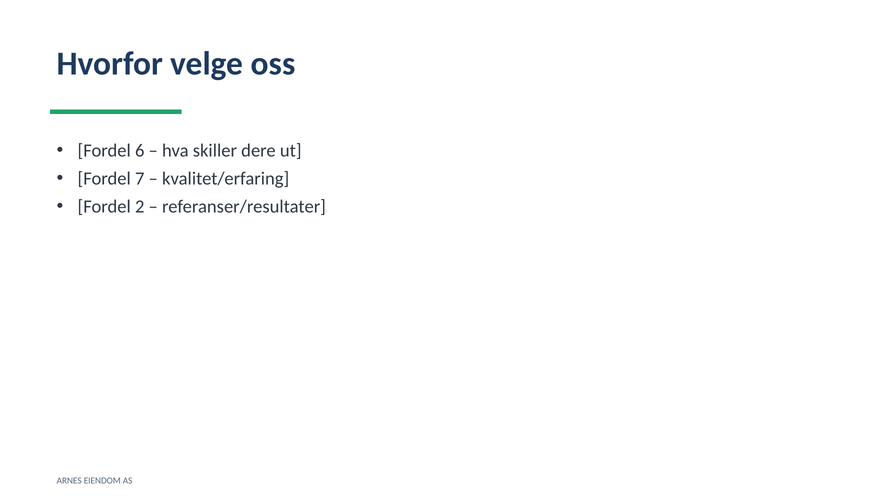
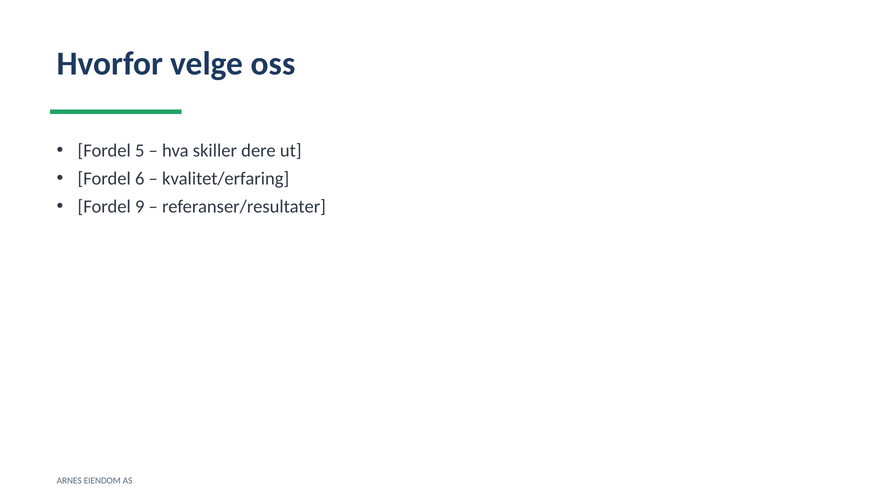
6: 6 -> 5
7: 7 -> 6
2: 2 -> 9
